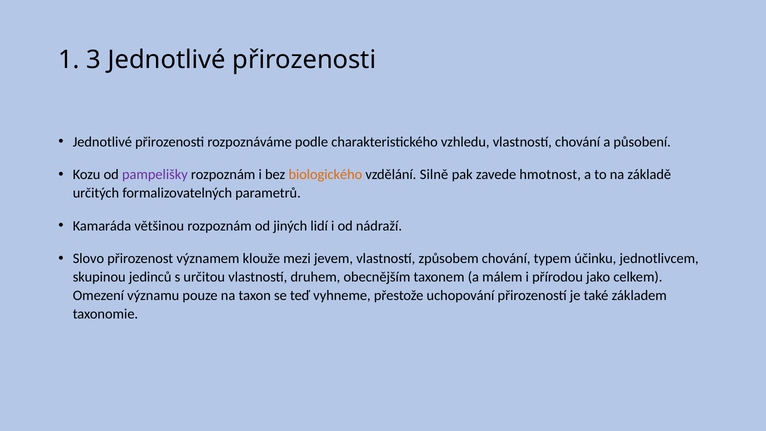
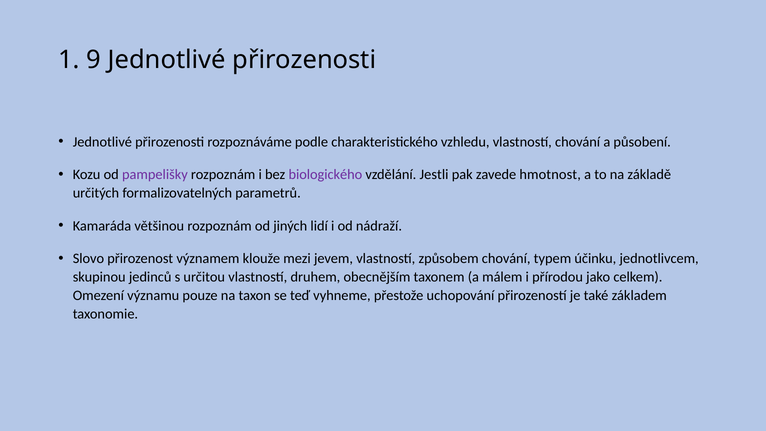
3: 3 -> 9
biologického colour: orange -> purple
Silně: Silně -> Jestli
